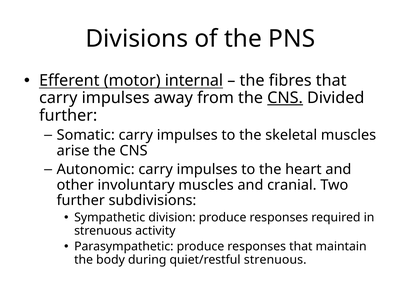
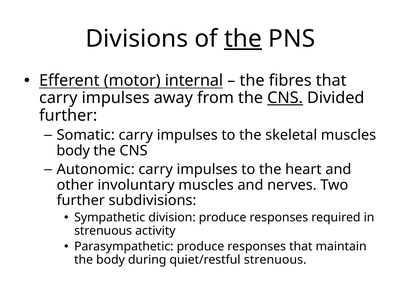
the at (243, 39) underline: none -> present
arise at (73, 151): arise -> body
cranial: cranial -> nerves
